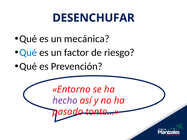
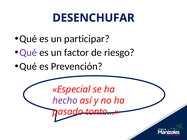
mecánica: mecánica -> participar
Qué at (28, 53) colour: blue -> purple
Entorno: Entorno -> Especial
